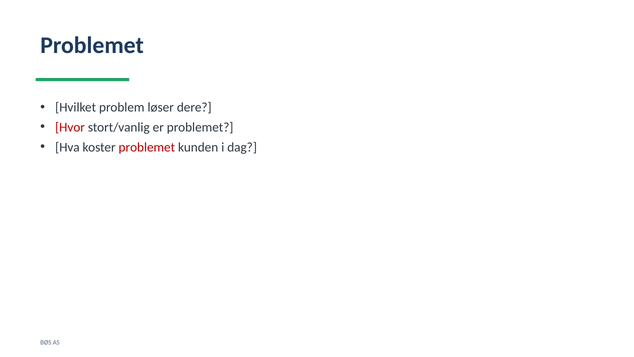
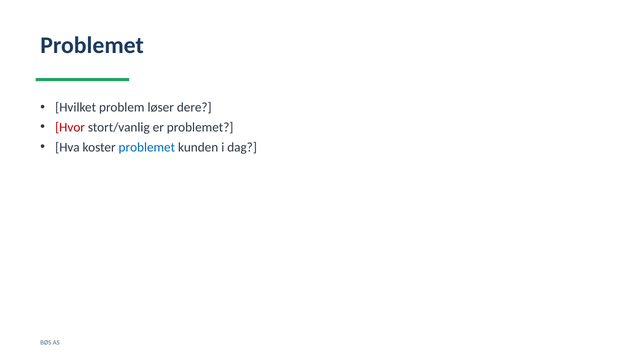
problemet at (147, 147) colour: red -> blue
